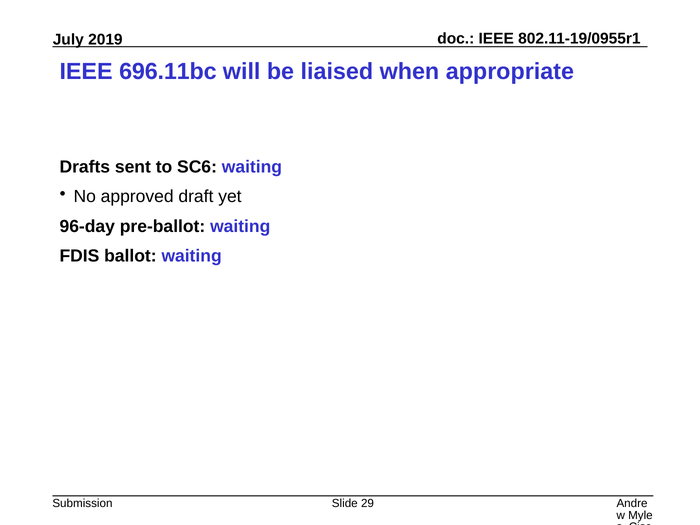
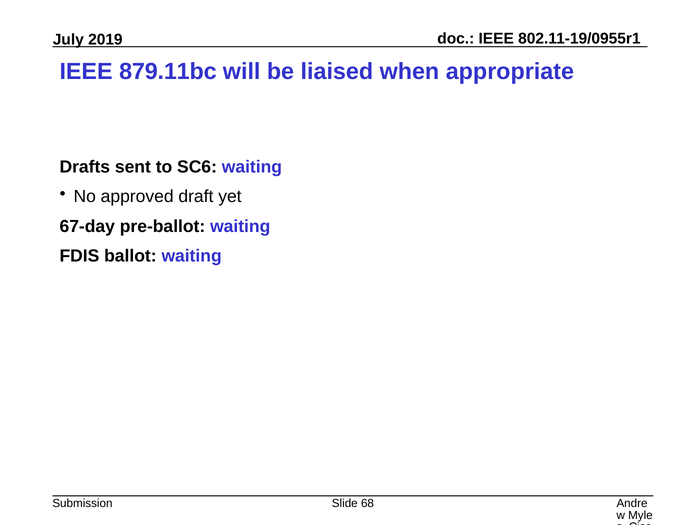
696.11bc: 696.11bc -> 879.11bc
96-day: 96-day -> 67-day
29: 29 -> 68
